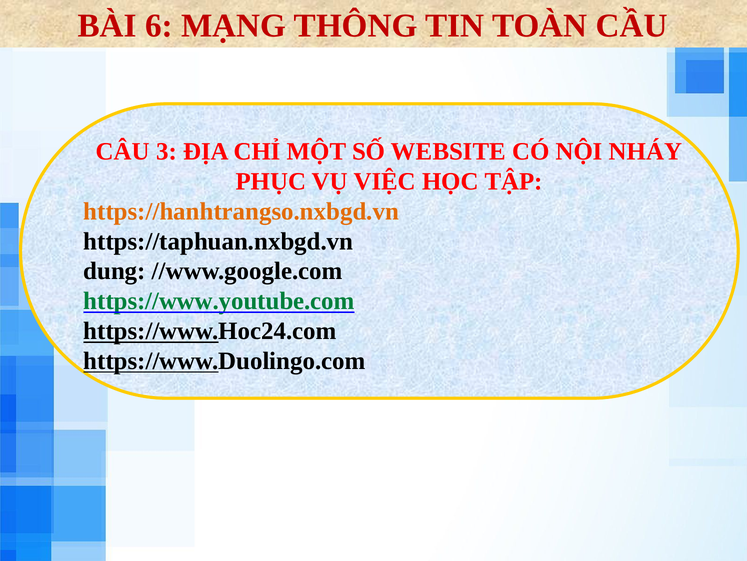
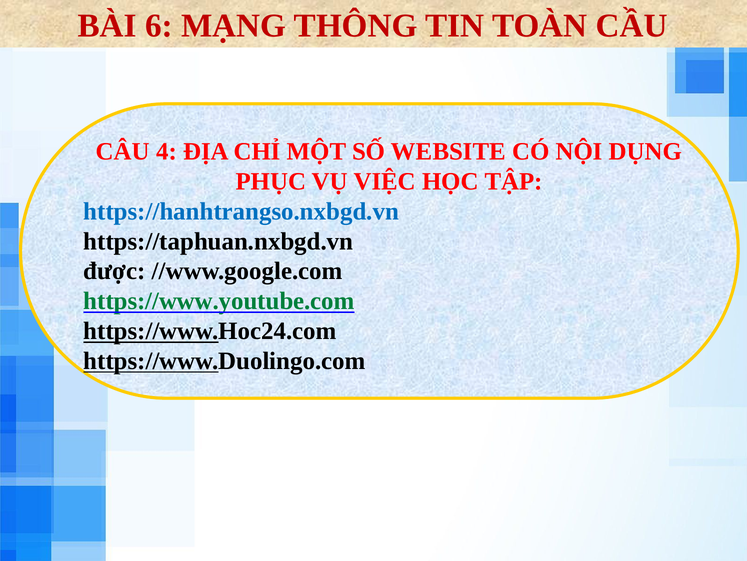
3: 3 -> 4
NHÁY: NHÁY -> DỤNG
https://hanhtrangso.nxbgd.vn colour: orange -> blue
dung: dung -> được
